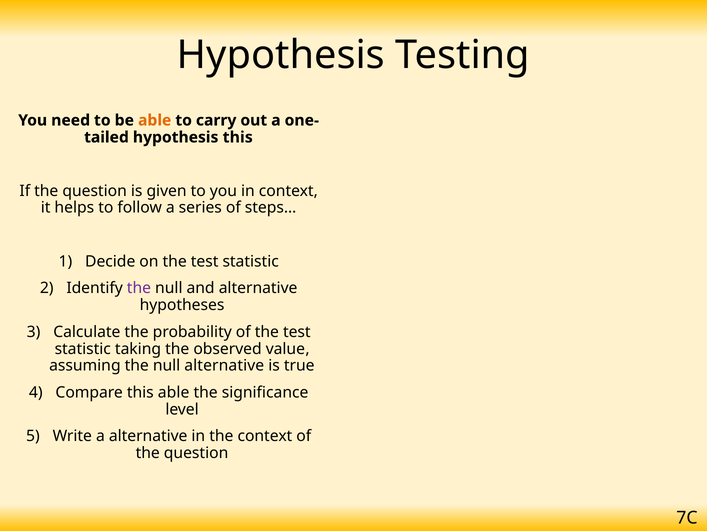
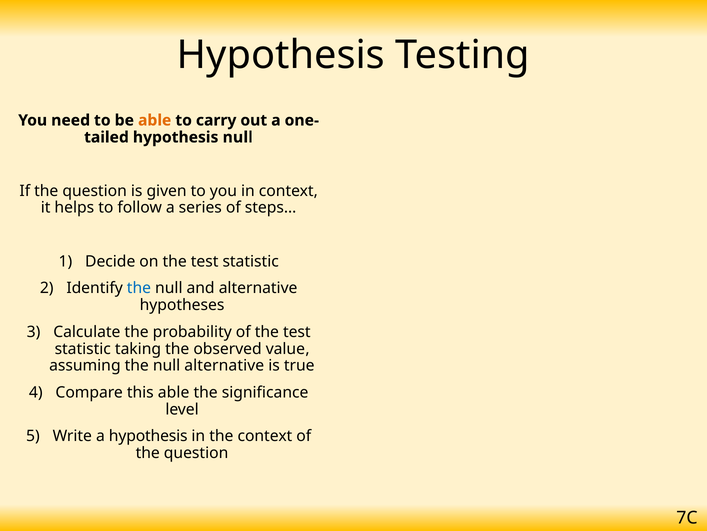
hypothesis this: this -> null
the at (139, 288) colour: purple -> blue
a alternative: alternative -> hypothesis
